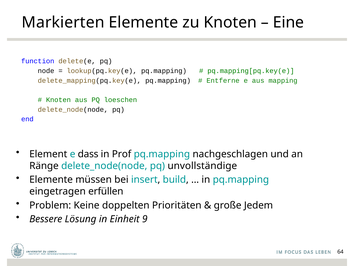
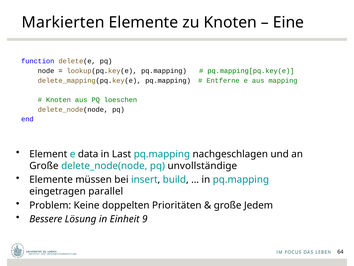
dass: dass -> data
Prof: Prof -> Last
Ränge at (44, 166): Ränge -> Große
erfüllen: erfüllen -> parallel
